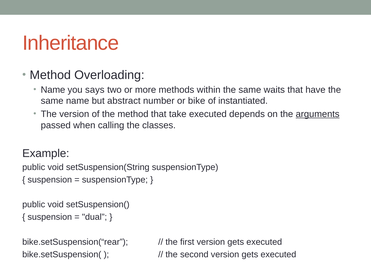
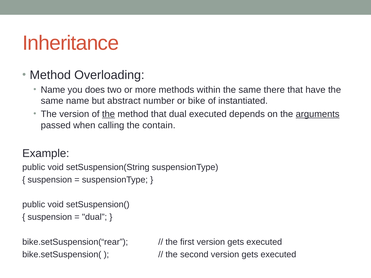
says: says -> does
waits: waits -> there
the at (109, 114) underline: none -> present
that take: take -> dual
classes: classes -> contain
